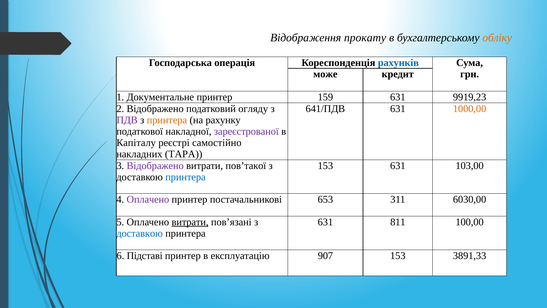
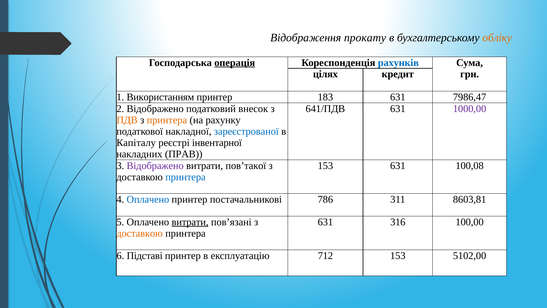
операція underline: none -> present
може: може -> цілях
Документальне: Документальне -> Використанням
159: 159 -> 183
9919,23: 9919,23 -> 7986,47
огляду: огляду -> внесок
1000,00 colour: orange -> purple
ПДВ colour: purple -> orange
зареєстрованої colour: purple -> blue
самостійно: самостійно -> інвентарної
ТАРА: ТАРА -> ПРАВ
103,00: 103,00 -> 100,08
Оплачено at (148, 199) colour: purple -> blue
653: 653 -> 786
6030,00: 6030,00 -> 8603,81
811: 811 -> 316
доставкою at (140, 233) colour: blue -> orange
907: 907 -> 712
3891,33: 3891,33 -> 5102,00
